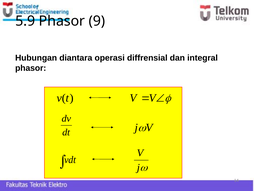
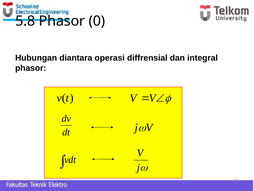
5.9: 5.9 -> 5.8
9: 9 -> 0
